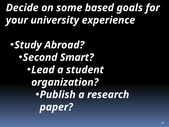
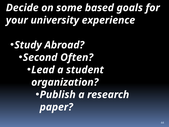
Smart: Smart -> Often
